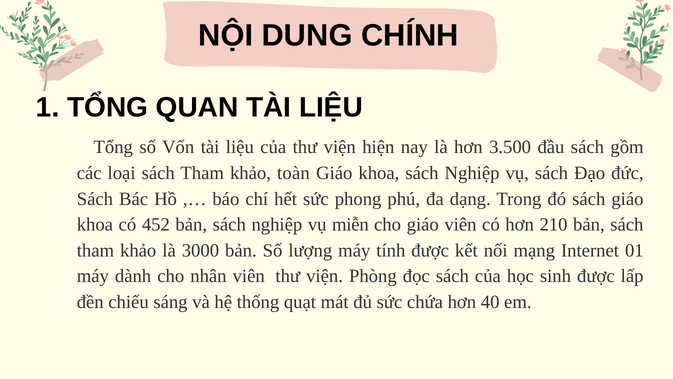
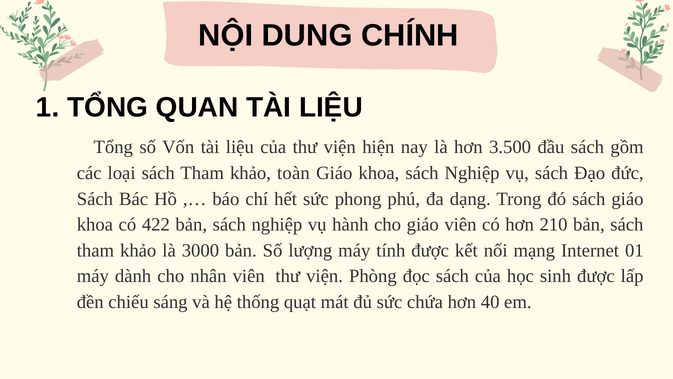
452: 452 -> 422
miễn: miễn -> hành
